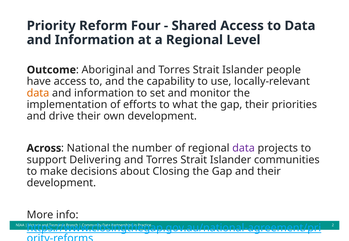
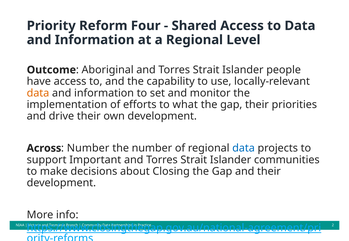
National at (88, 149): National -> Number
data at (244, 149) colour: purple -> blue
Delivering: Delivering -> Important
